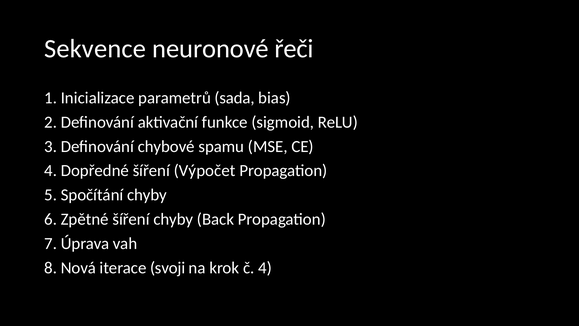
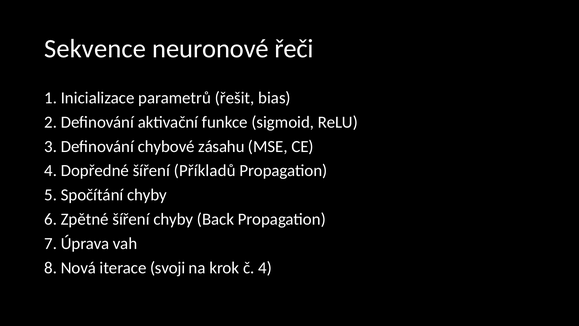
sada: sada -> řešit
spamu: spamu -> zásahu
Výpočet: Výpočet -> Příkladů
